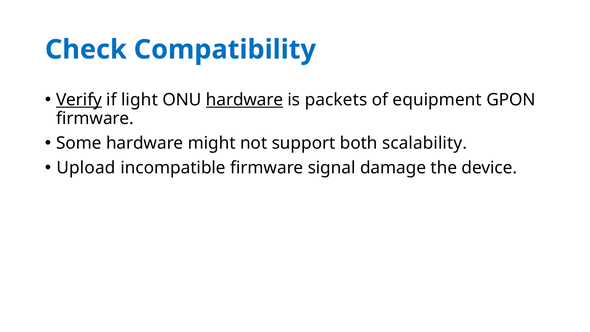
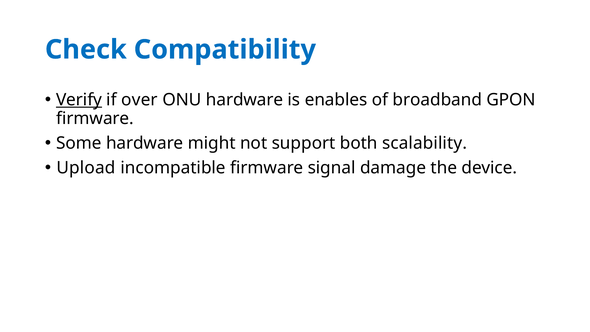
light: light -> over
hardware at (245, 100) underline: present -> none
packets: packets -> enables
equipment: equipment -> broadband
